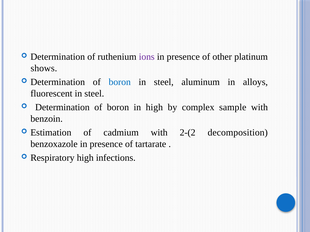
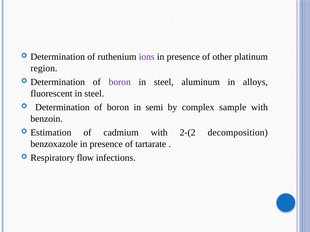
shows: shows -> region
boron at (120, 82) colour: blue -> purple
in high: high -> semi
Respiratory high: high -> flow
